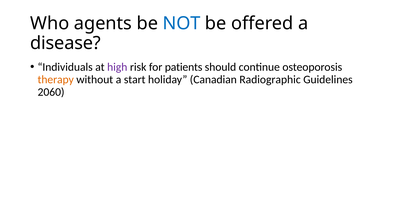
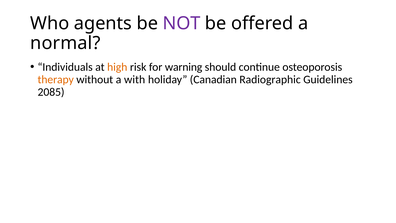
NOT colour: blue -> purple
disease: disease -> normal
high colour: purple -> orange
patients: patients -> warning
start: start -> with
2060: 2060 -> 2085
